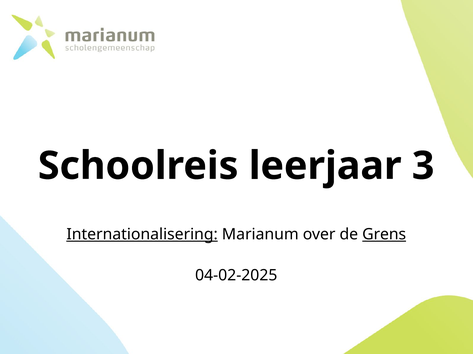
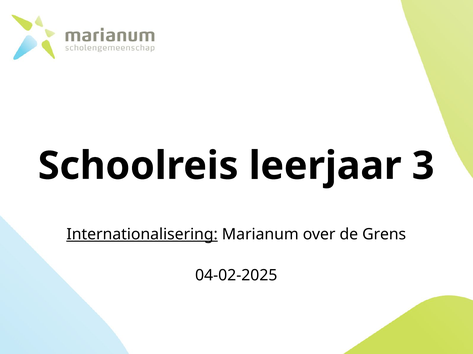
Grens underline: present -> none
